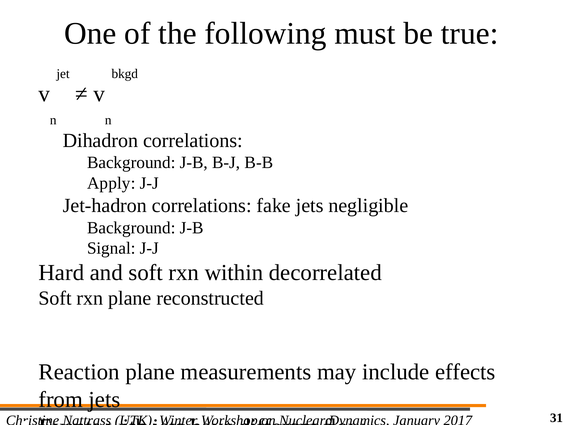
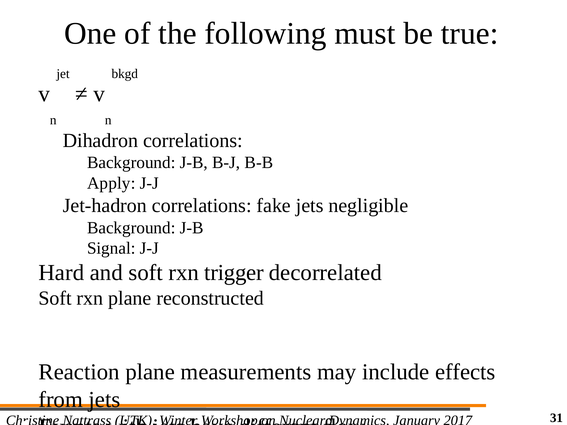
within: within -> trigger
